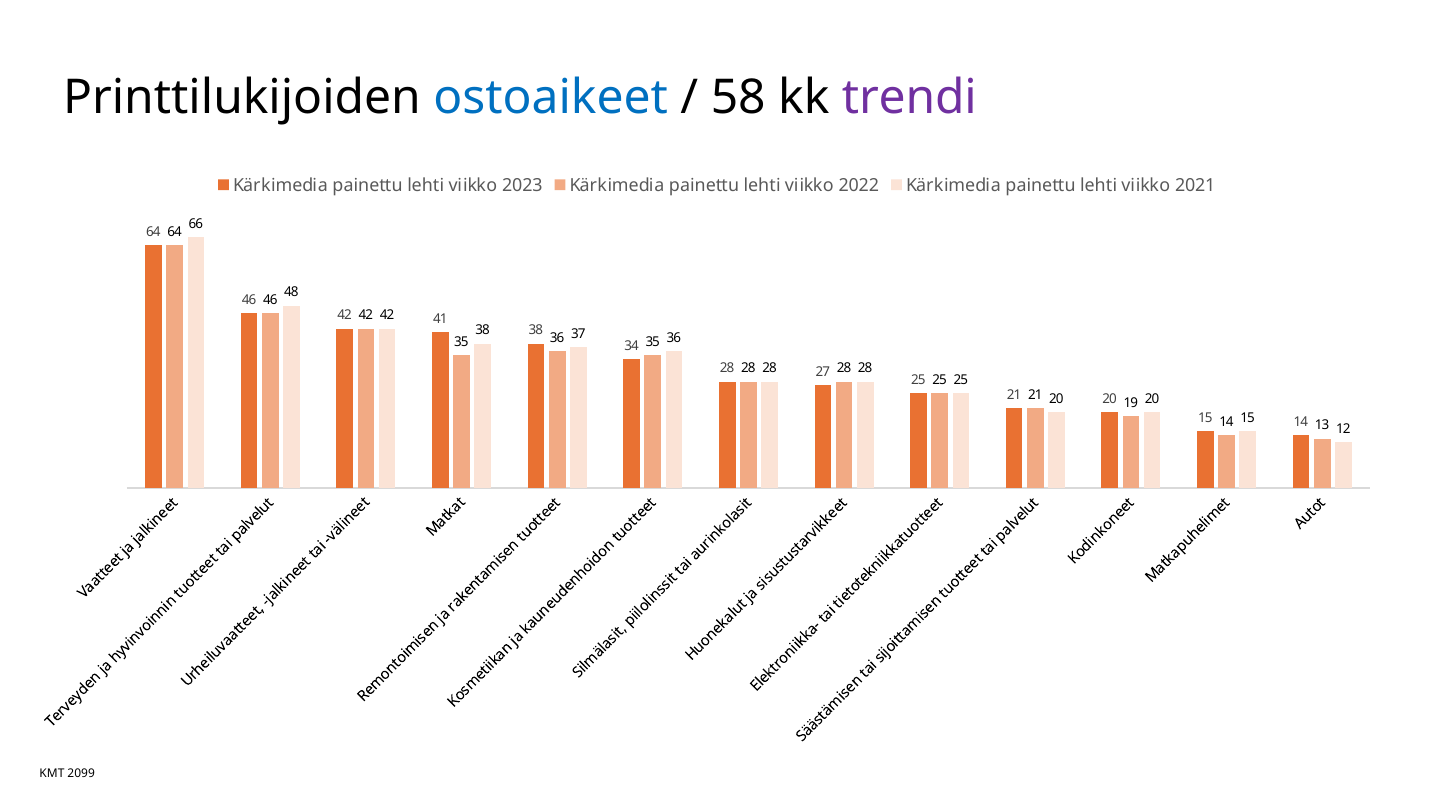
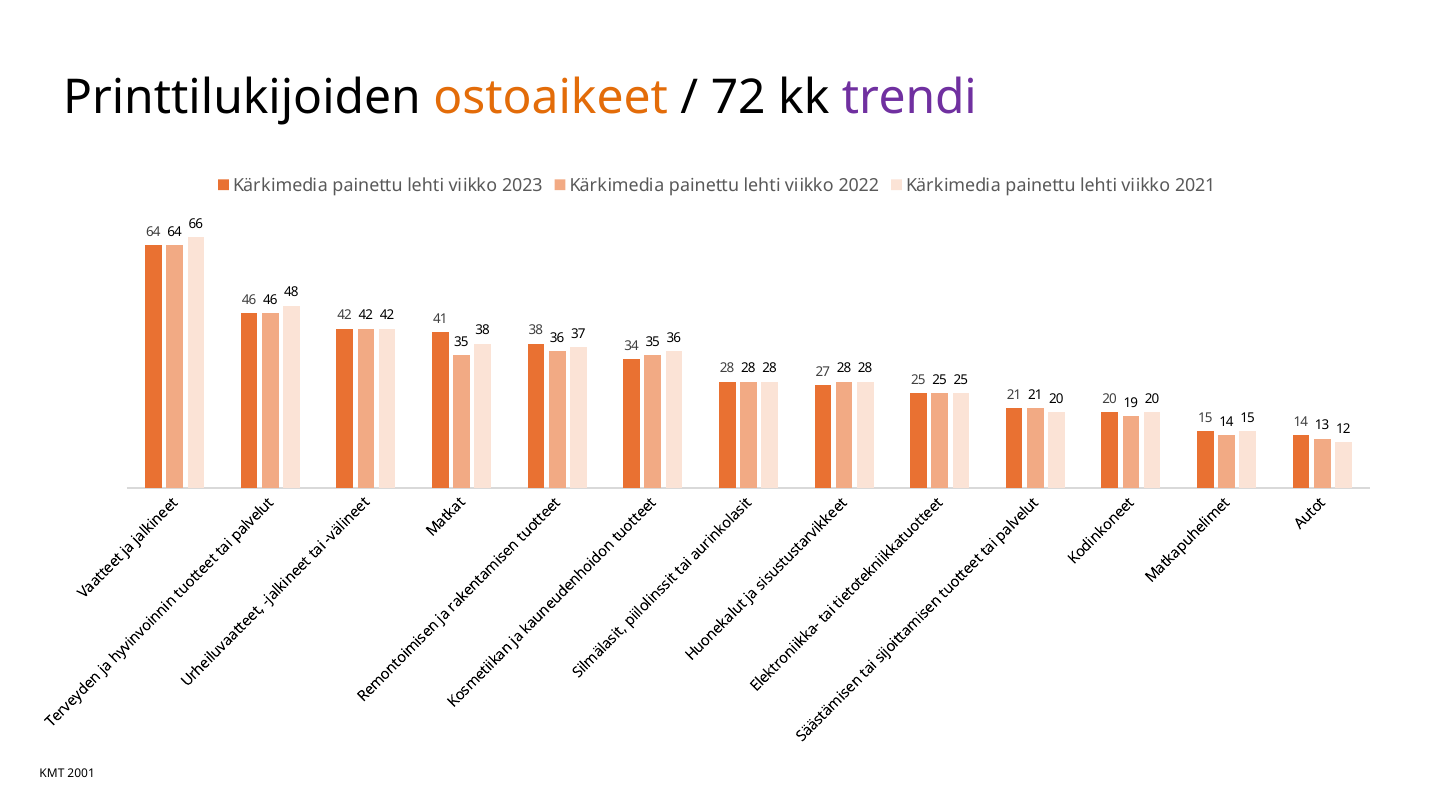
ostoaikeet colour: blue -> orange
58: 58 -> 72
2099: 2099 -> 2001
